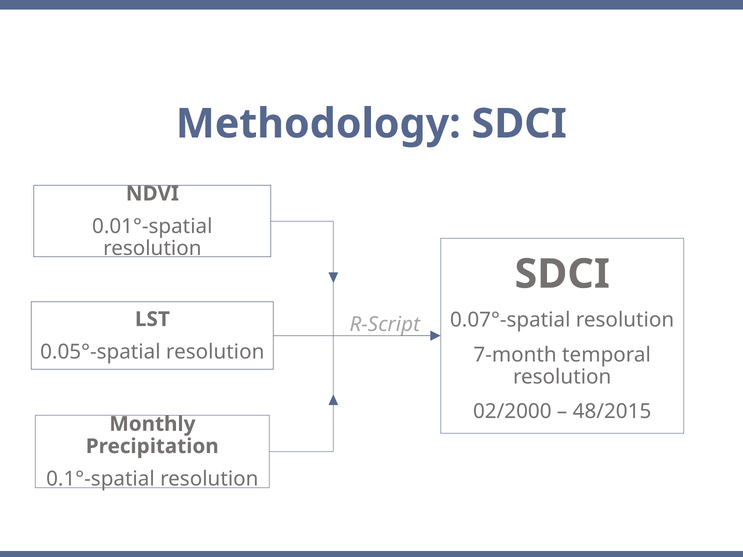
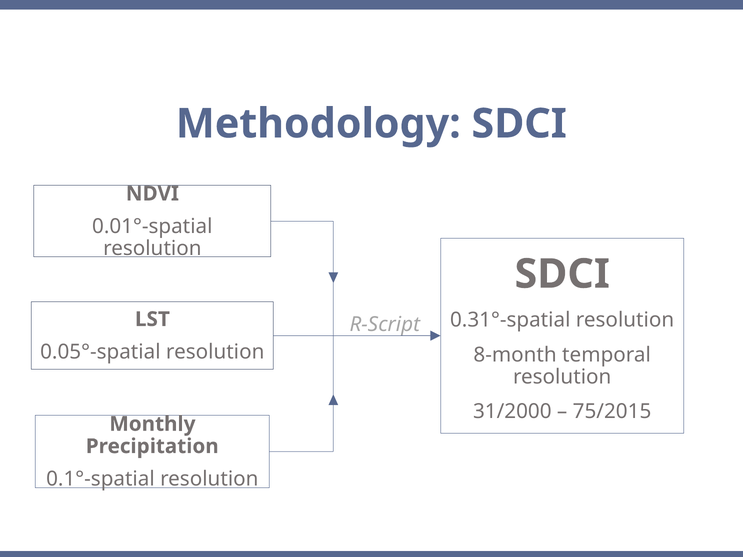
0.07°-spatial: 0.07°-spatial -> 0.31°-spatial
7-month: 7-month -> 8-month
02/2000: 02/2000 -> 31/2000
48/2015: 48/2015 -> 75/2015
